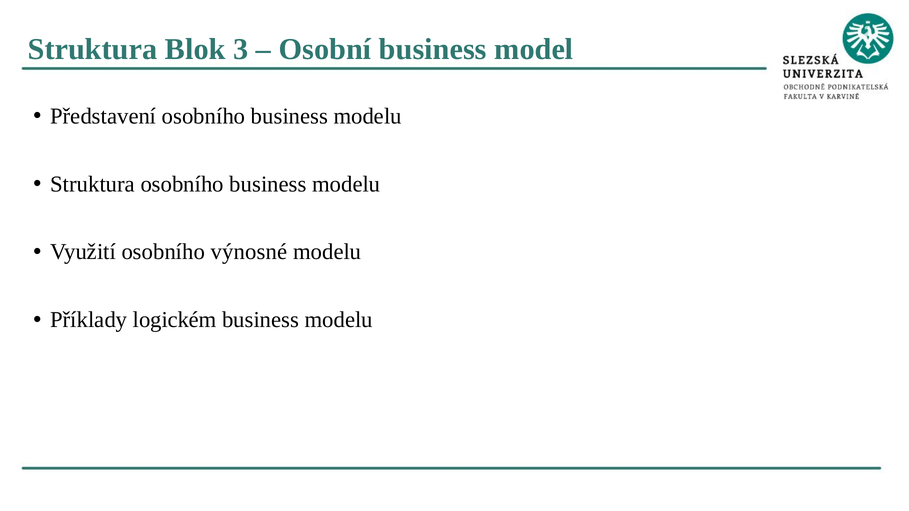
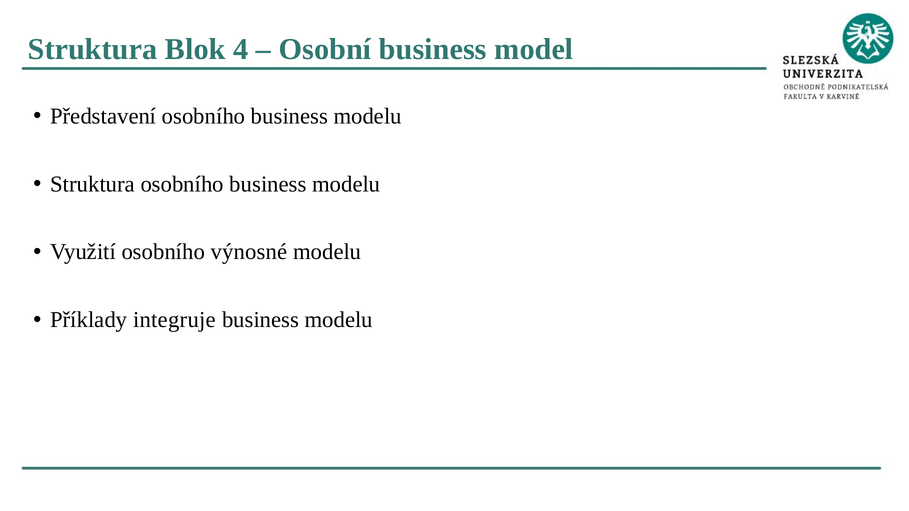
3: 3 -> 4
logickém: logickém -> integruje
